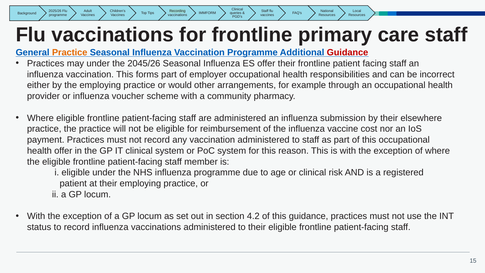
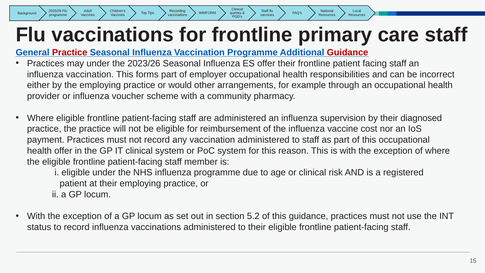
Practice at (70, 52) colour: orange -> red
2045/26: 2045/26 -> 2023/26
submission: submission -> supervision
elsewhere: elsewhere -> diagnosed
4.2: 4.2 -> 5.2
